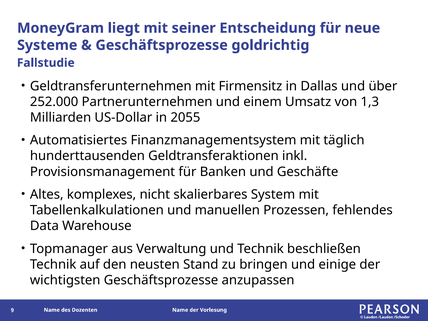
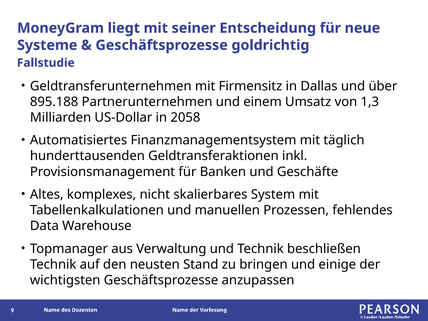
252.000: 252.000 -> 895.188
2055: 2055 -> 2058
